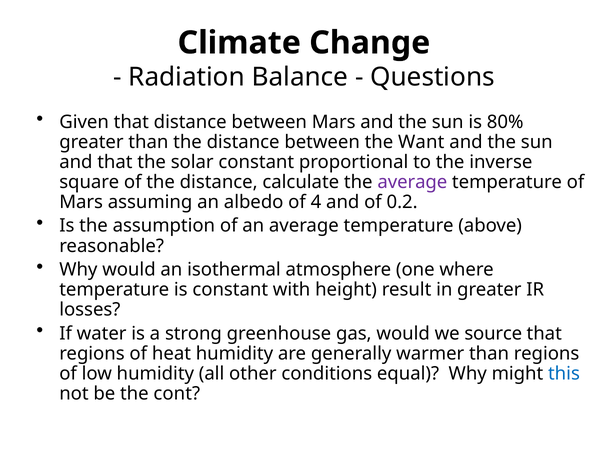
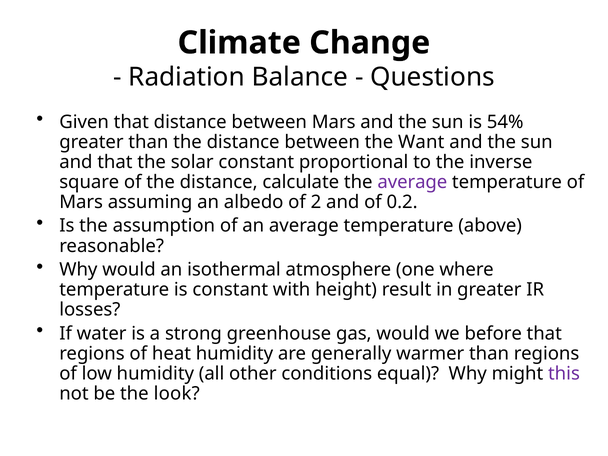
80%: 80% -> 54%
4: 4 -> 2
source: source -> before
this colour: blue -> purple
cont: cont -> look
